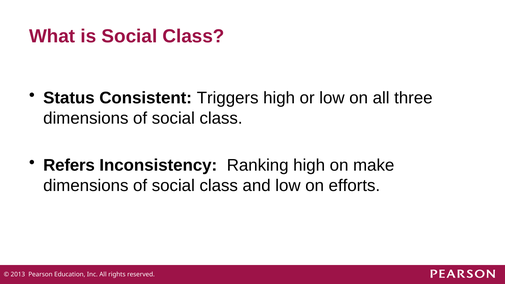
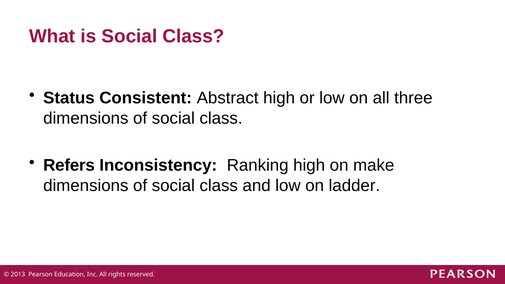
Triggers: Triggers -> Abstract
efforts: efforts -> ladder
